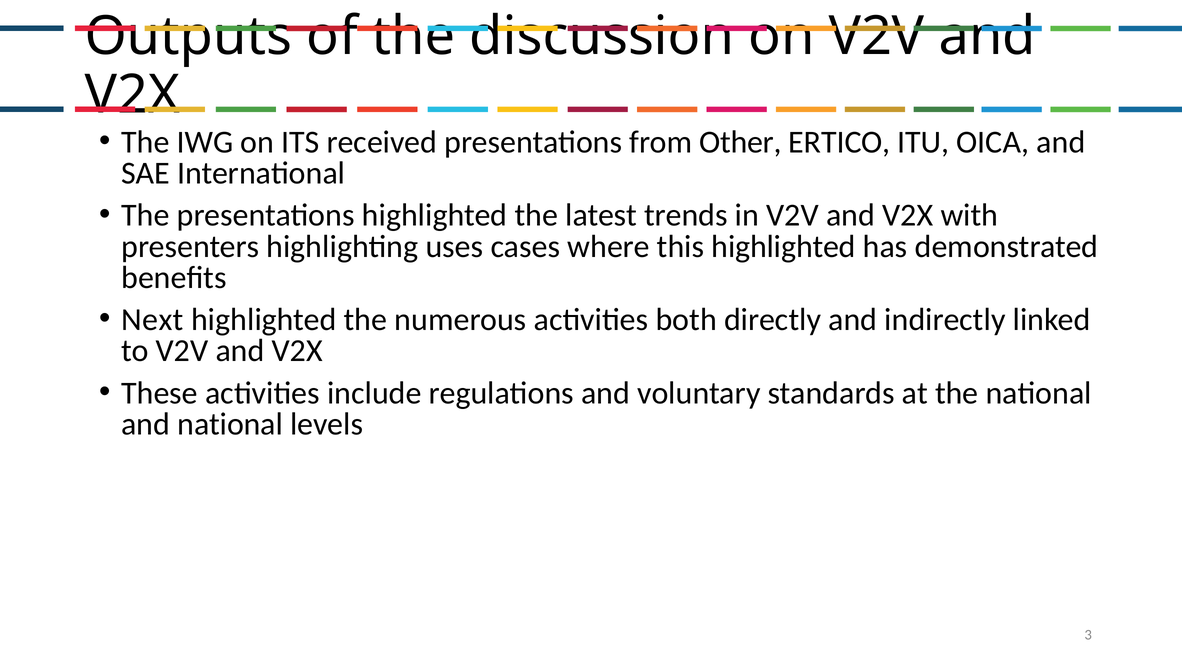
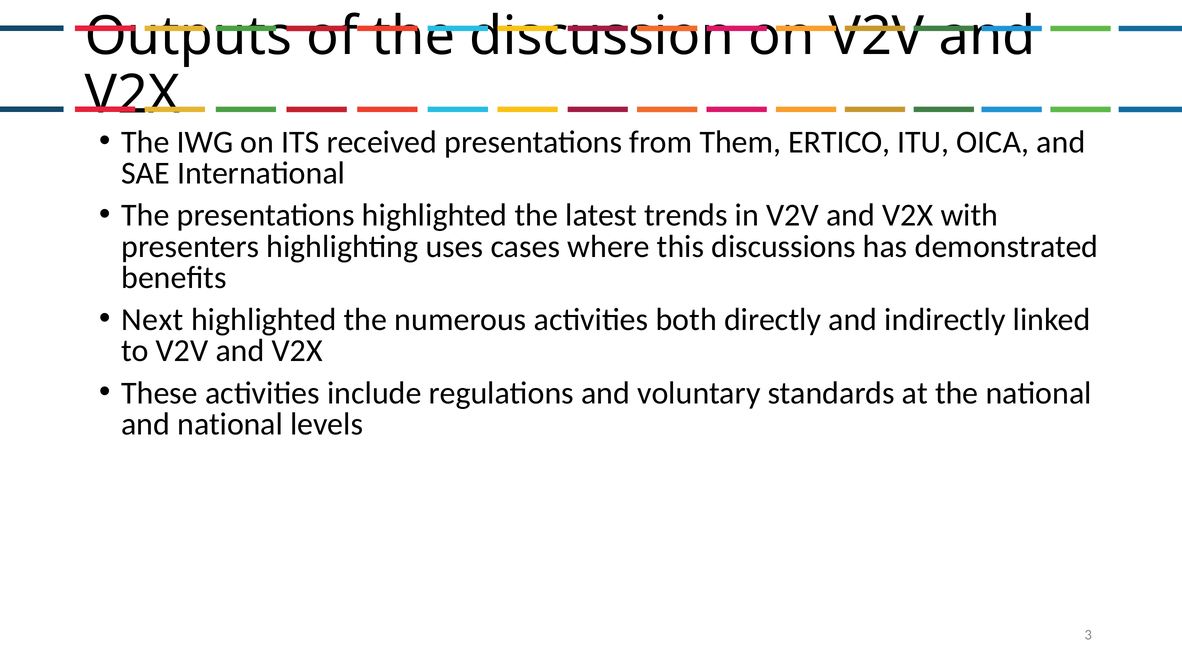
Other: Other -> Them
this highlighted: highlighted -> discussions
